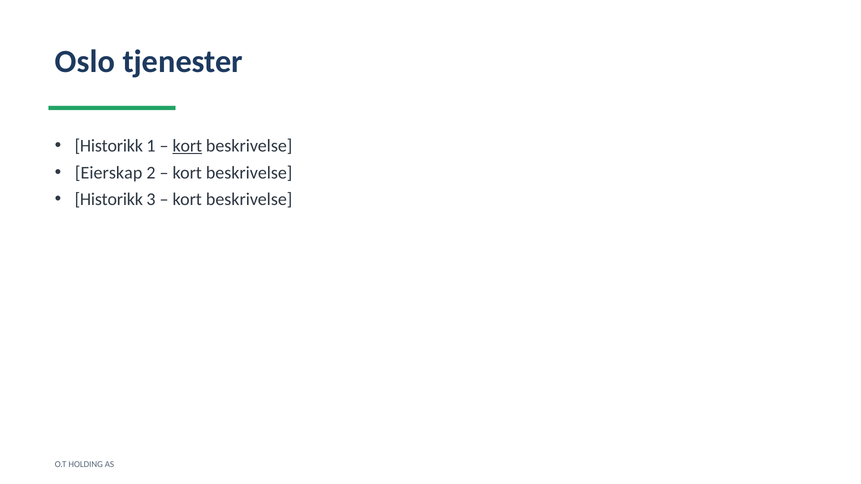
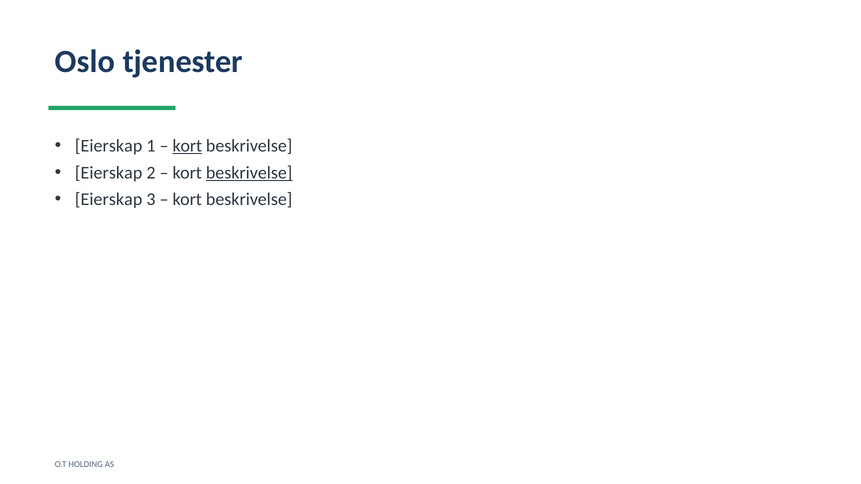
Historikk at (109, 146): Historikk -> Eierskap
beskrivelse at (249, 173) underline: none -> present
Historikk at (109, 200): Historikk -> Eierskap
